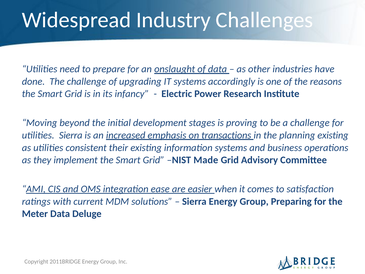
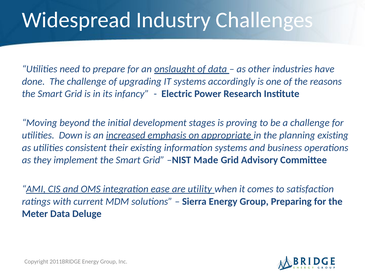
utilities Sierra: Sierra -> Down
transactions: transactions -> appropriate
easier: easier -> utility
